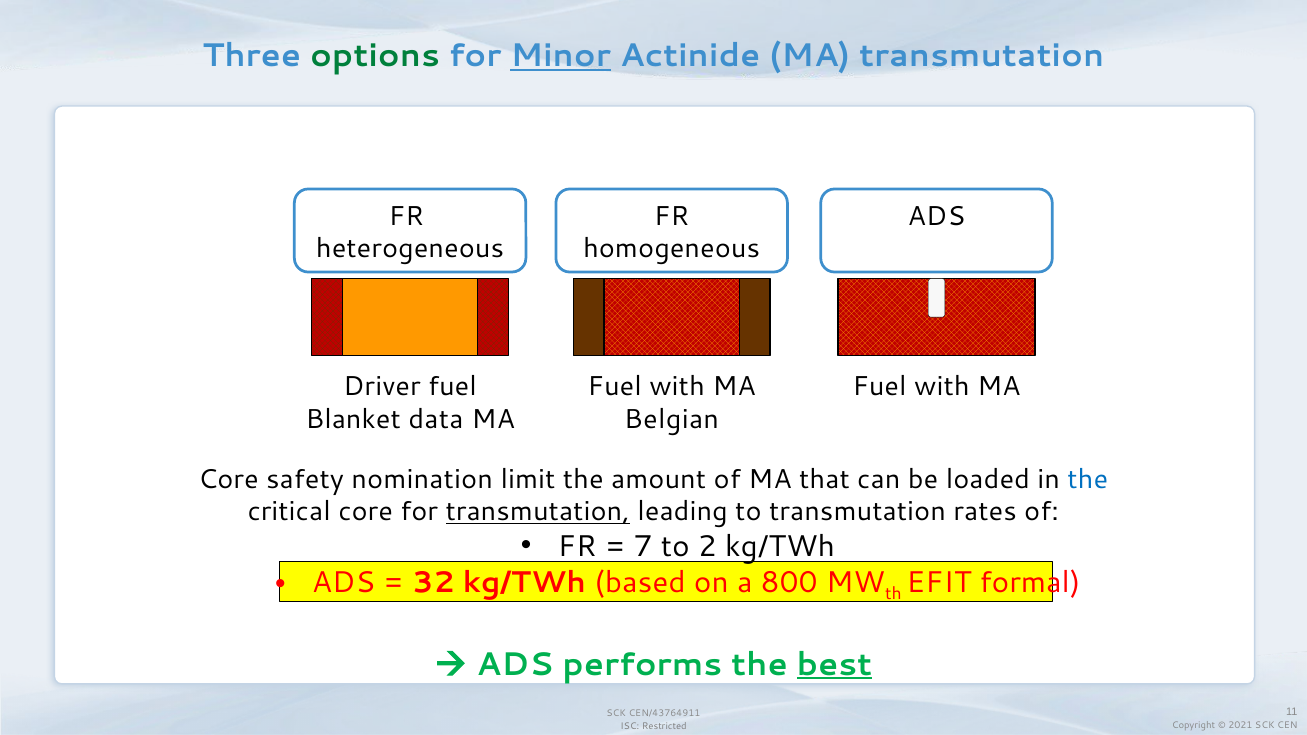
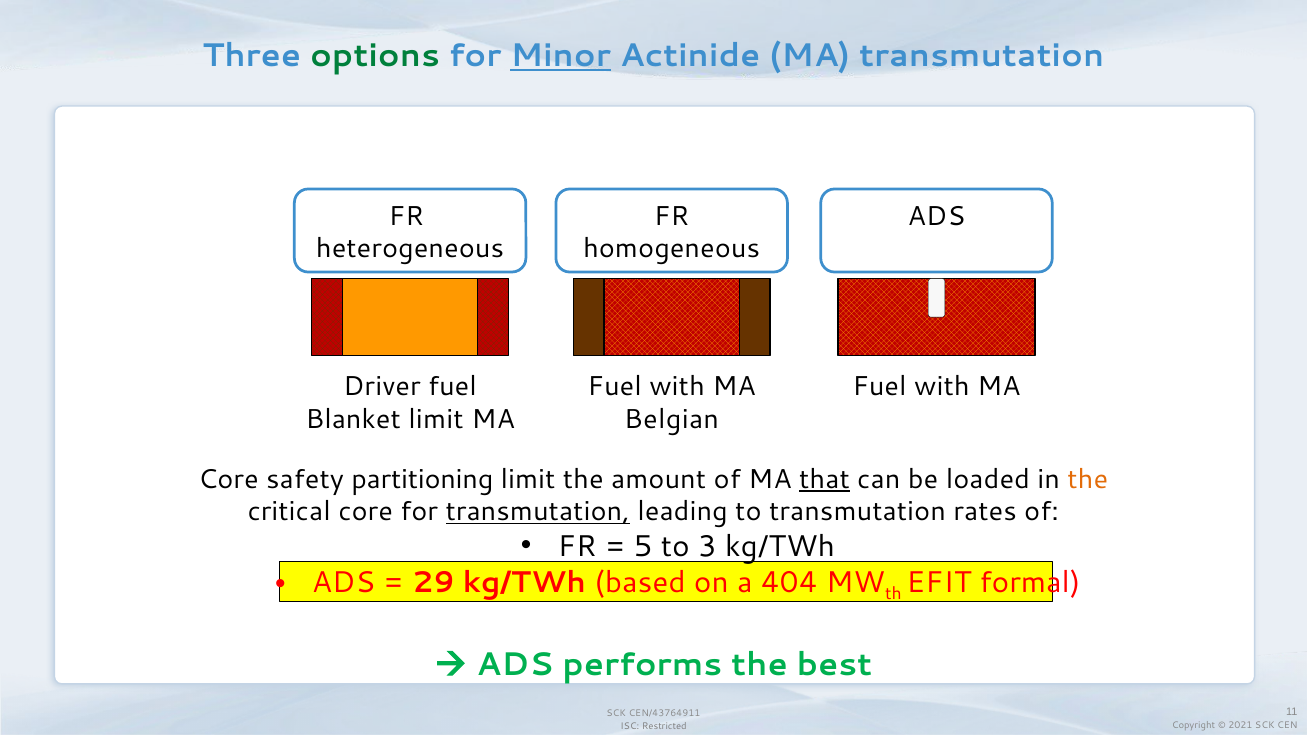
Blanket data: data -> limit
nomination: nomination -> partitioning
that underline: none -> present
the at (1088, 479) colour: blue -> orange
7: 7 -> 5
2: 2 -> 3
32: 32 -> 29
800: 800 -> 404
best underline: present -> none
